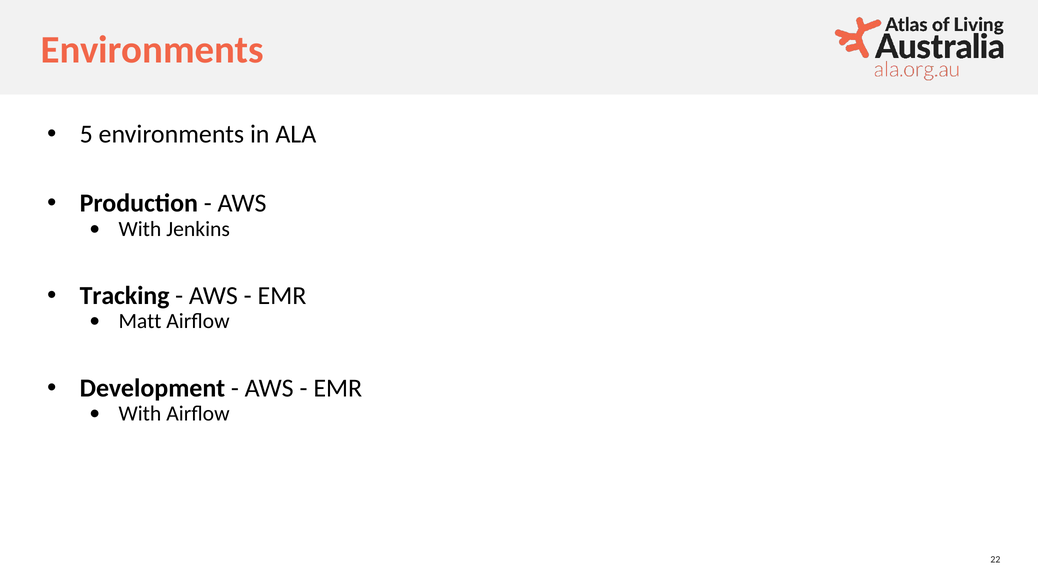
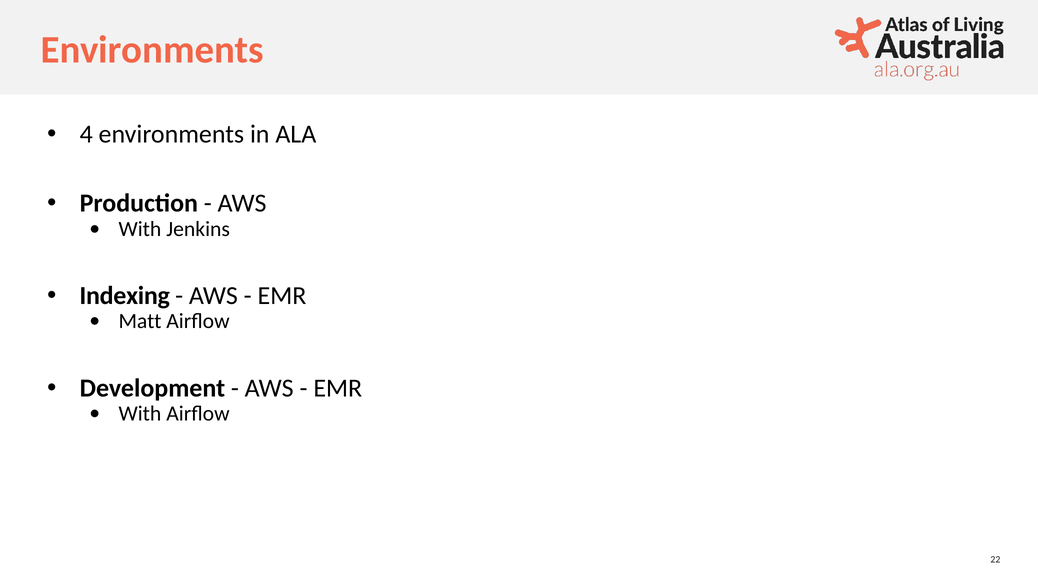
5: 5 -> 4
Tracking: Tracking -> Indexing
